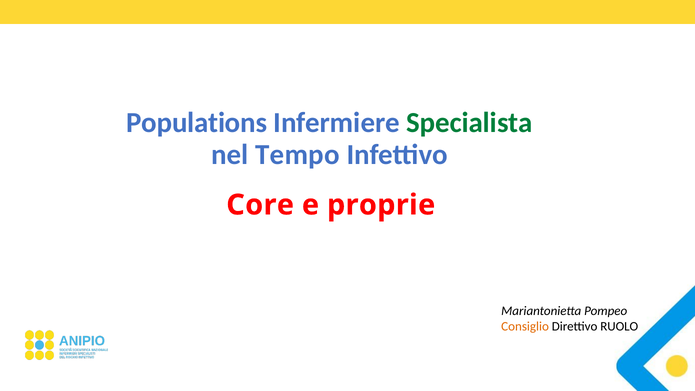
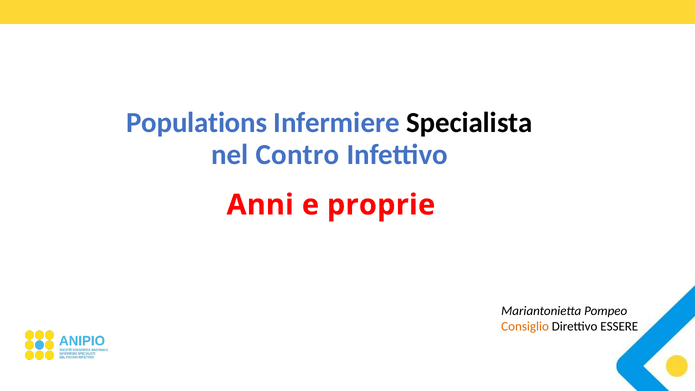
Specialista colour: green -> black
Tempo: Tempo -> Contro
Core: Core -> Anni
RUOLO: RUOLO -> ESSERE
